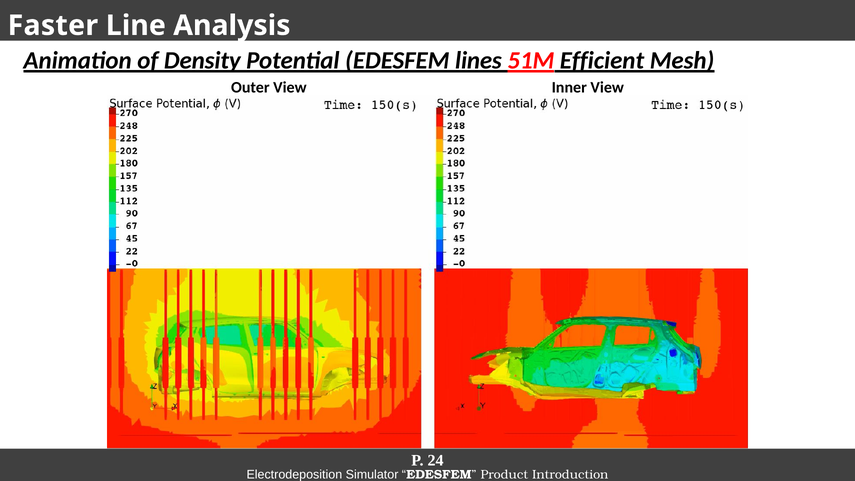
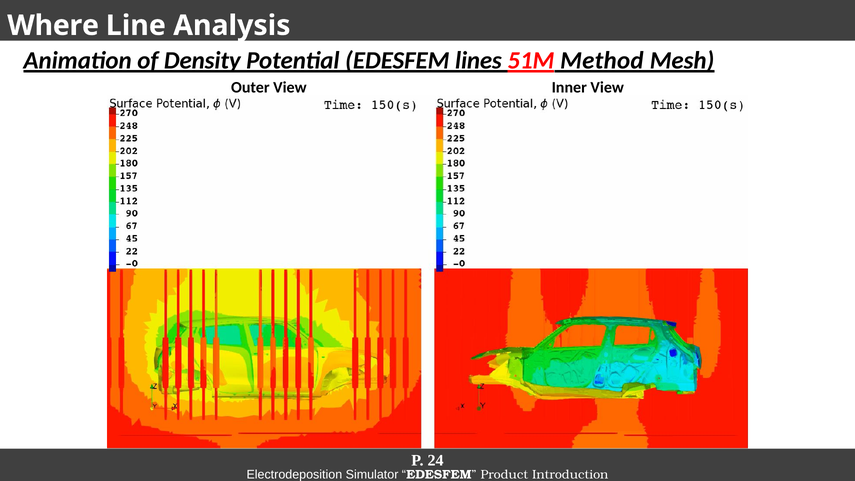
Faster: Faster -> Where
Efficient: Efficient -> Method
